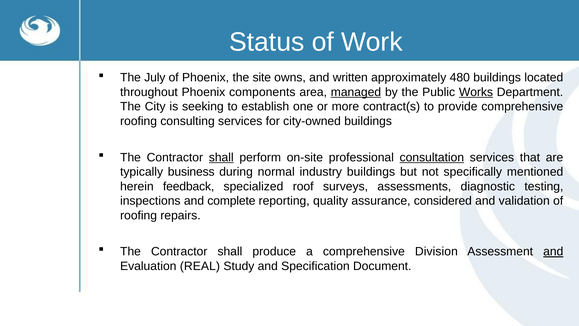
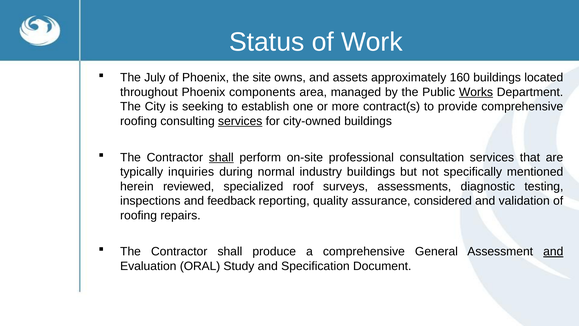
written: written -> assets
480: 480 -> 160
managed underline: present -> none
services at (240, 121) underline: none -> present
consultation underline: present -> none
business: business -> inquiries
feedback: feedback -> reviewed
complete: complete -> feedback
Division: Division -> General
REAL: REAL -> ORAL
